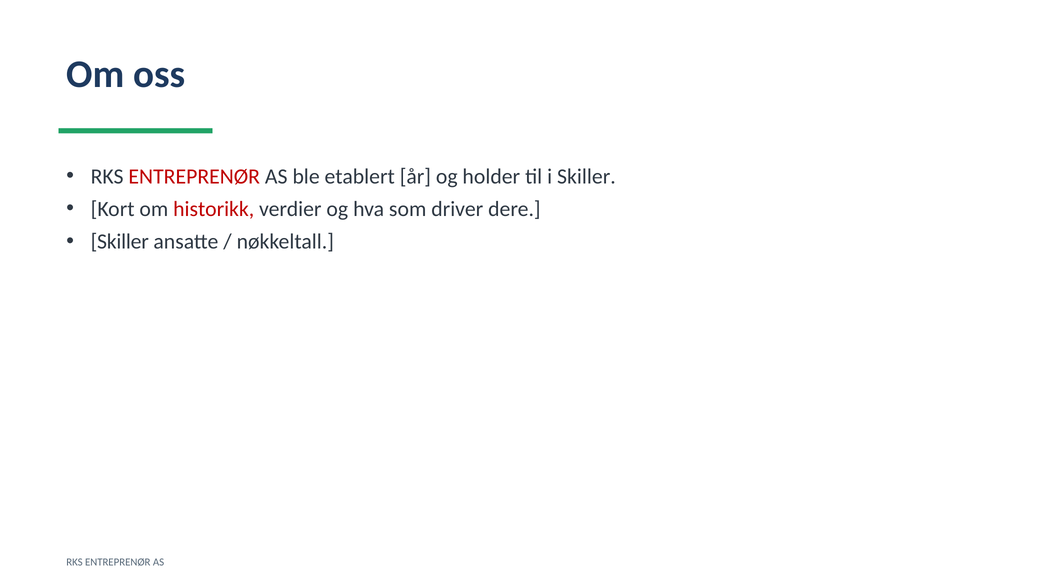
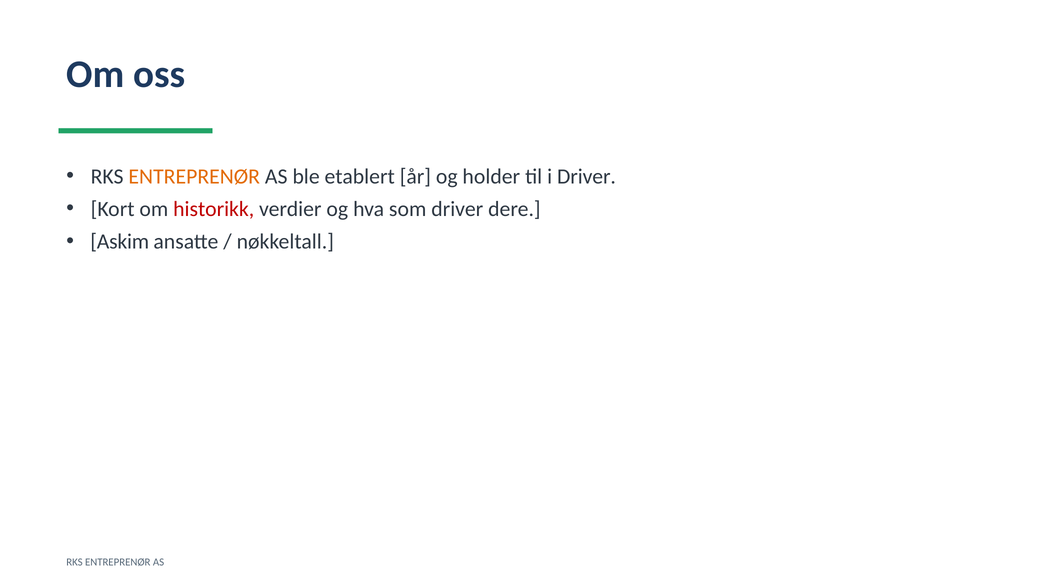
ENTREPRENØR at (194, 176) colour: red -> orange
i Skiller: Skiller -> Driver
Skiller at (120, 242): Skiller -> Askim
